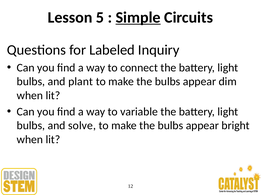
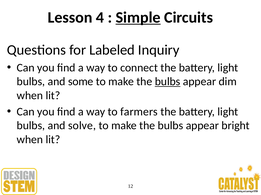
5: 5 -> 4
plant: plant -> some
bulbs at (168, 82) underline: none -> present
variable: variable -> farmers
